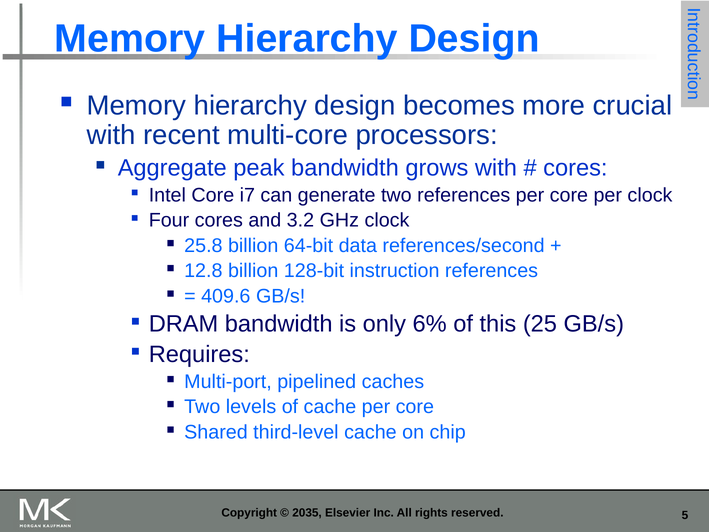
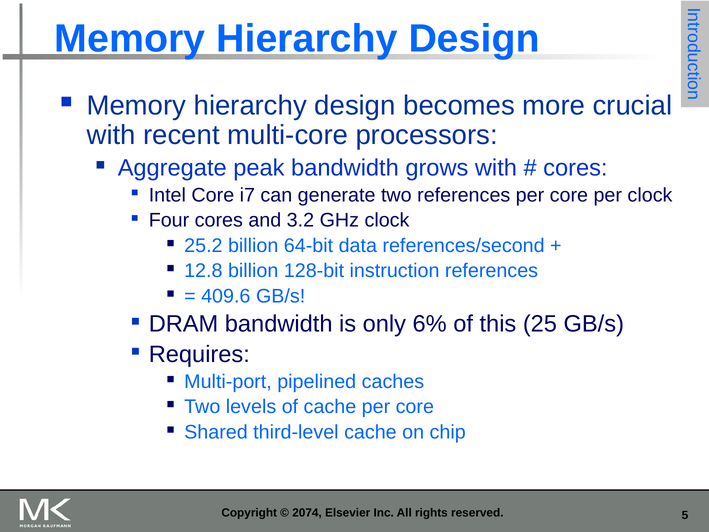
25.8: 25.8 -> 25.2
2035: 2035 -> 2074
